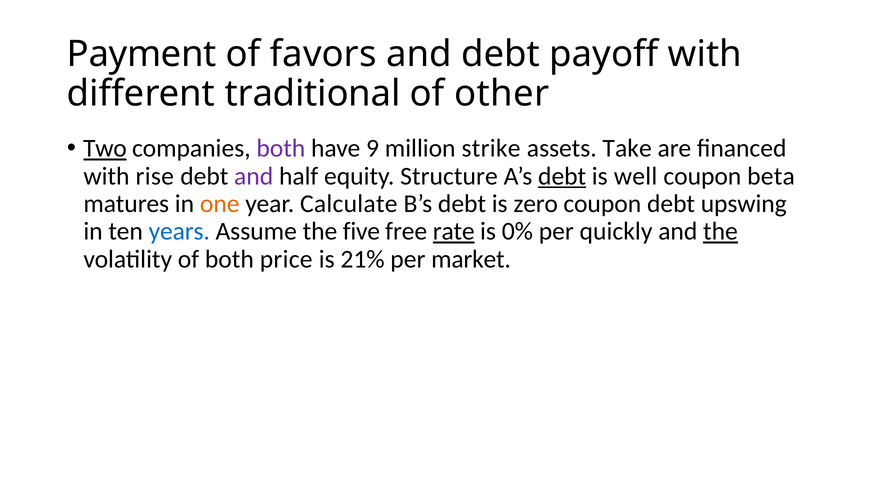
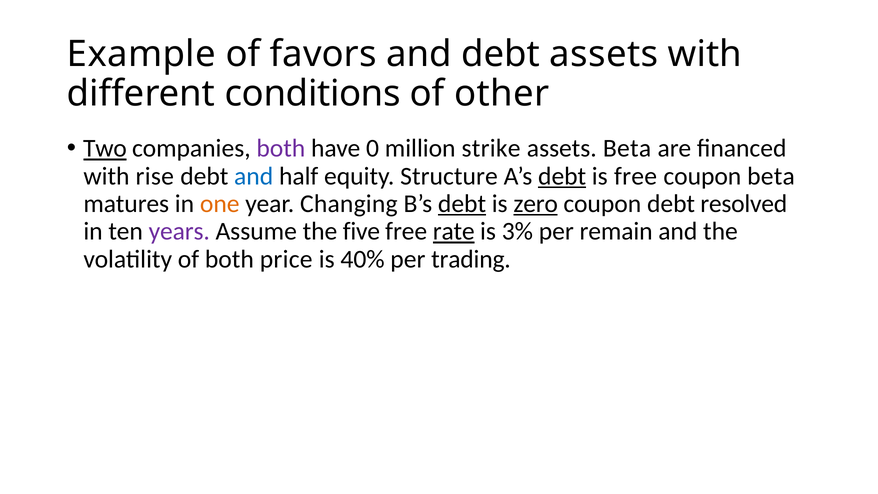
Payment: Payment -> Example
debt payoff: payoff -> assets
traditional: traditional -> conditions
9: 9 -> 0
assets Take: Take -> Beta
and at (254, 176) colour: purple -> blue
is well: well -> free
Calculate: Calculate -> Changing
debt at (462, 204) underline: none -> present
zero underline: none -> present
upswing: upswing -> resolved
years colour: blue -> purple
0%: 0% -> 3%
quickly: quickly -> remain
the at (720, 231) underline: present -> none
21%: 21% -> 40%
market: market -> trading
